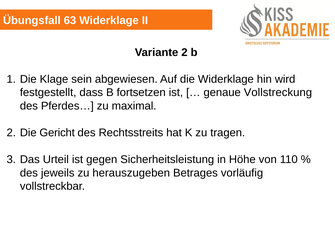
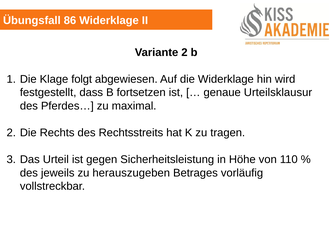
63: 63 -> 86
sein: sein -> folgt
Vollstreckung: Vollstreckung -> Urteilsklausur
Gericht: Gericht -> Rechts
